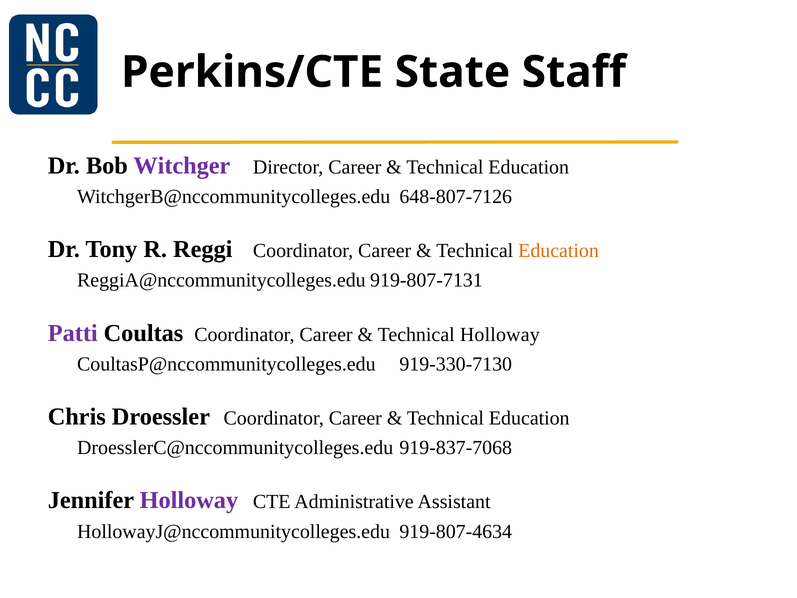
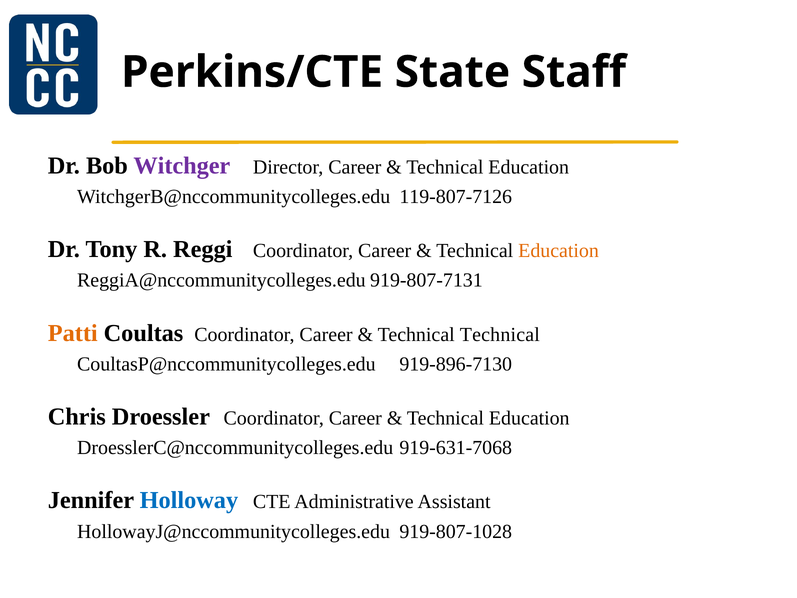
648-807-7126: 648-807-7126 -> 119-807-7126
Patti colour: purple -> orange
Technical Holloway: Holloway -> Technical
919-330-7130: 919-330-7130 -> 919-896-7130
919-837-7068: 919-837-7068 -> 919-631-7068
Holloway at (189, 500) colour: purple -> blue
919-807-4634: 919-807-4634 -> 919-807-1028
